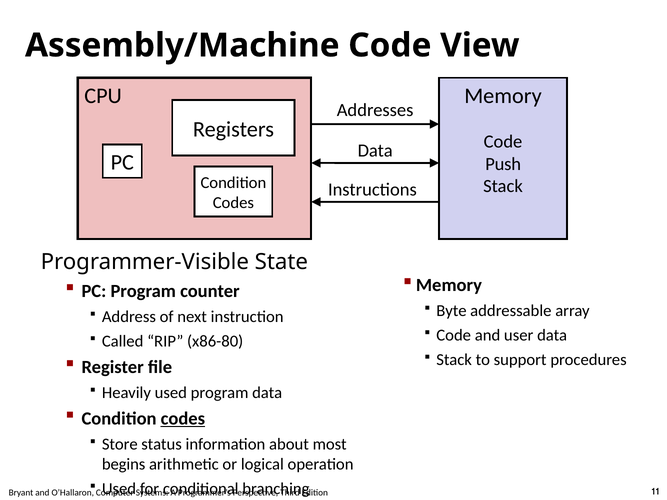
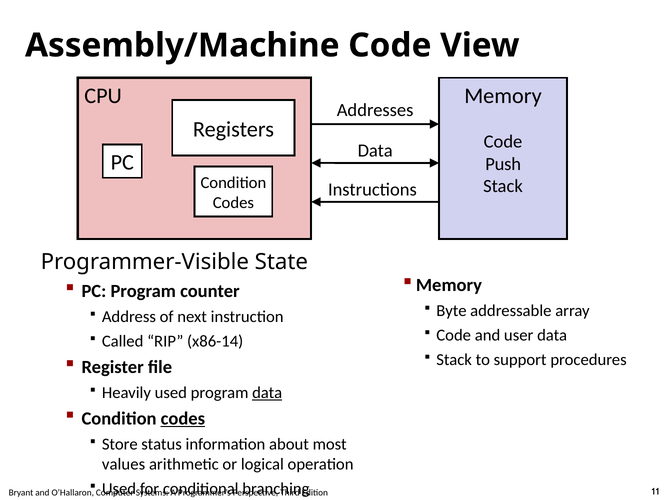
x86-80: x86-80 -> x86-14
data at (267, 393) underline: none -> present
begins: begins -> values
